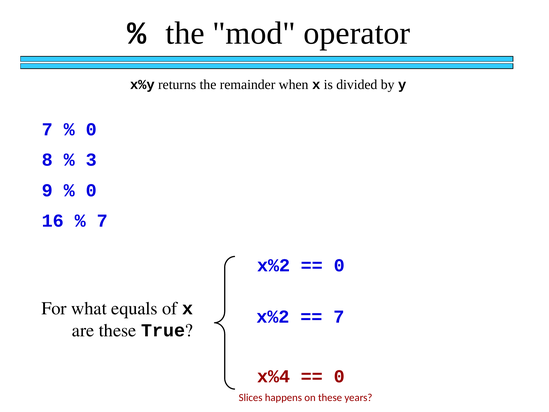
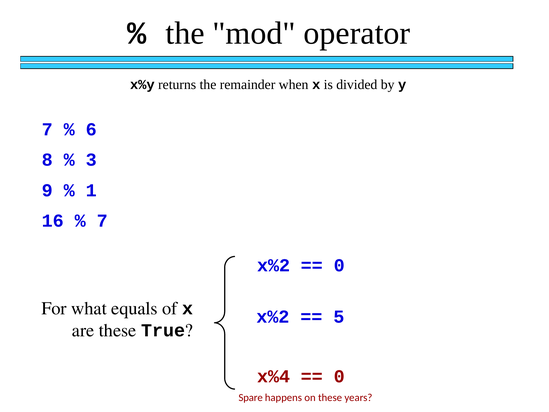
0 at (91, 129): 0 -> 6
0 at (91, 190): 0 -> 1
7 at (339, 317): 7 -> 5
Slices: Slices -> Spare
